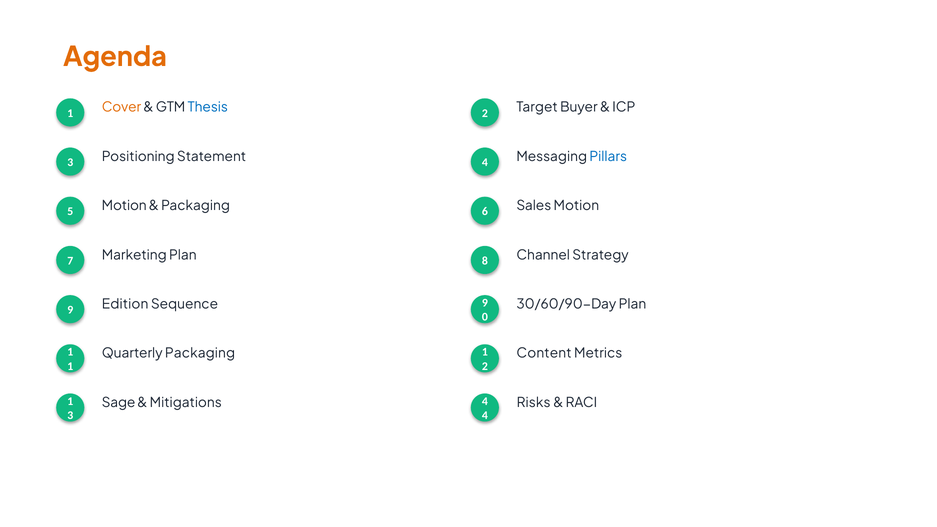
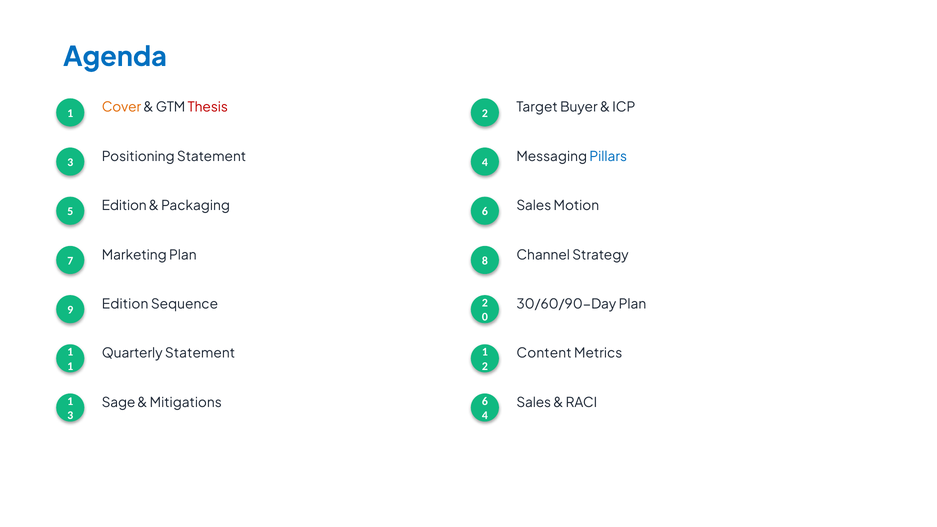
Agenda colour: orange -> blue
Thesis colour: blue -> red
5 Motion: Motion -> Edition
Sequence 9: 9 -> 2
Quarterly Packaging: Packaging -> Statement
Mitigations 4: 4 -> 6
Risks at (534, 403): Risks -> Sales
